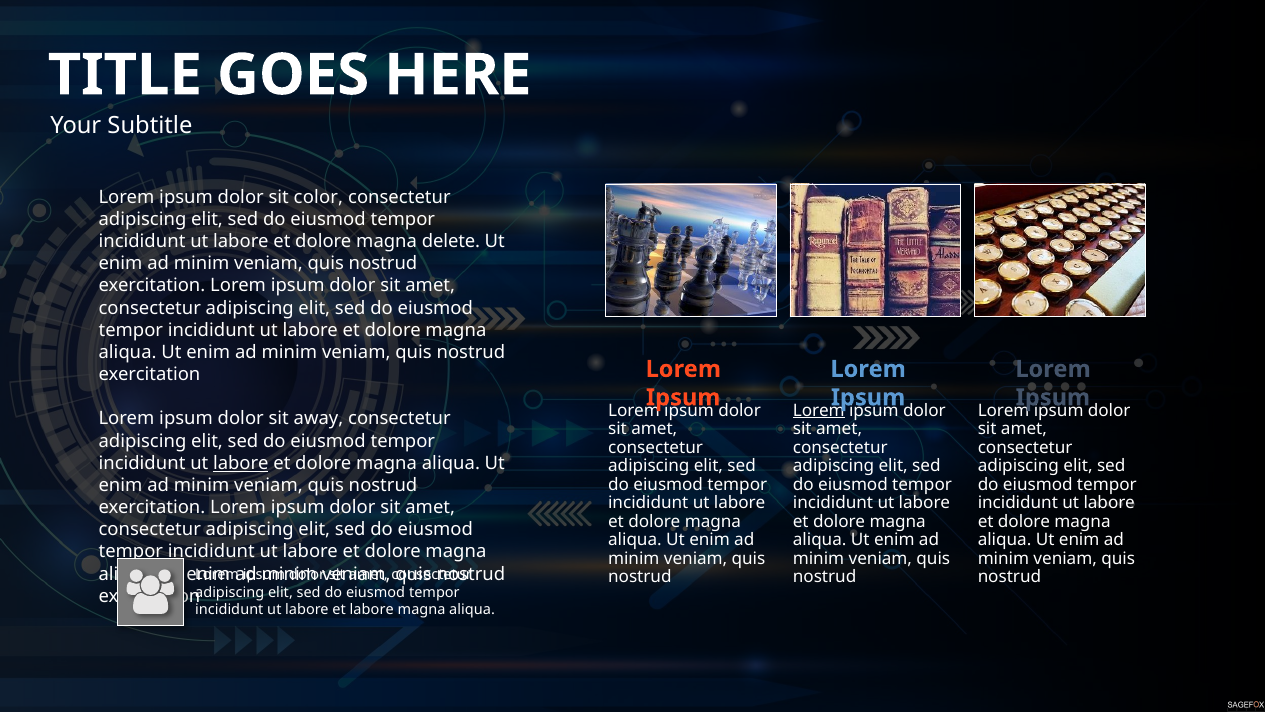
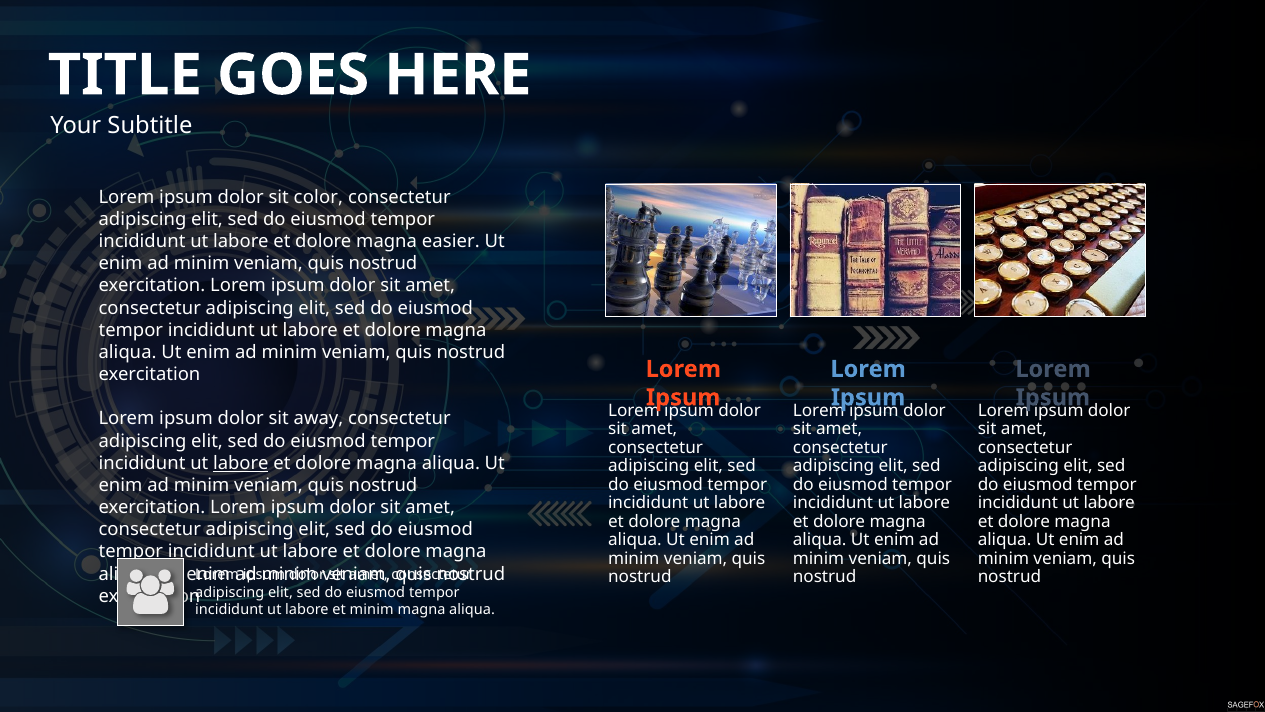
delete: delete -> easier
Lorem at (819, 410) underline: present -> none
et labore: labore -> minim
